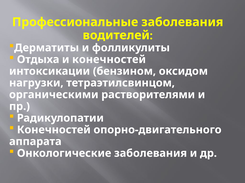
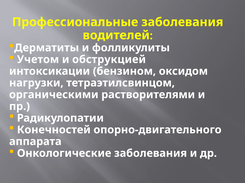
Отдыха: Отдыха -> Учетом
и конечностей: конечностей -> обструкцией
